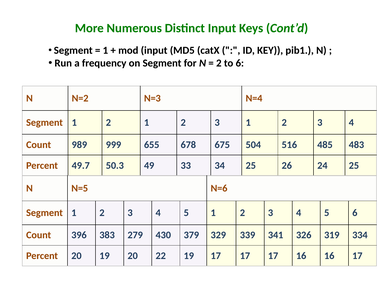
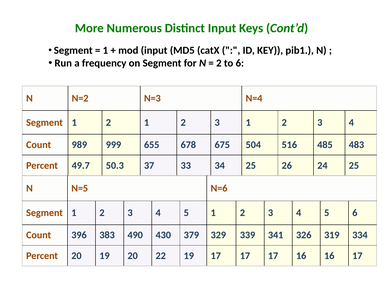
49: 49 -> 37
279: 279 -> 490
